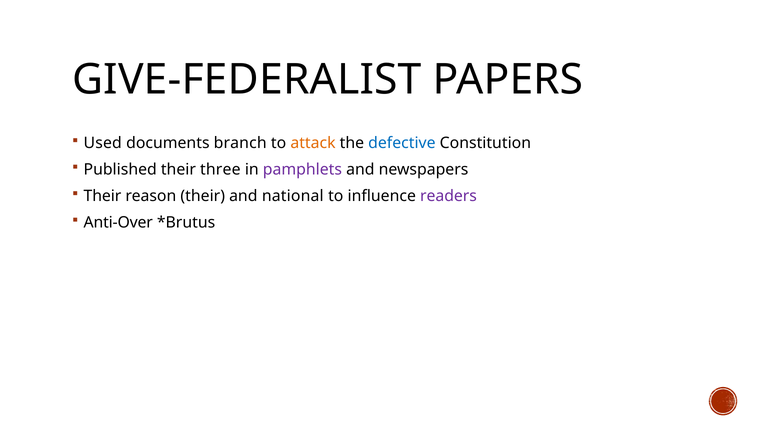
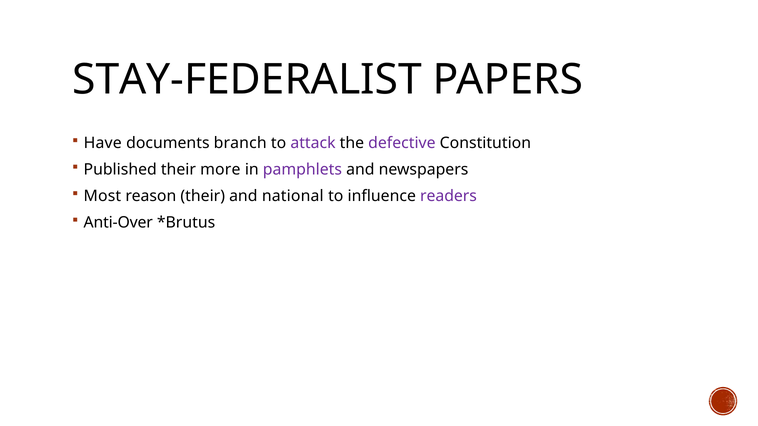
GIVE-FEDERALIST: GIVE-FEDERALIST -> STAY-FEDERALIST
Used: Used -> Have
attack colour: orange -> purple
defective colour: blue -> purple
three: three -> more
Their at (102, 196): Their -> Most
